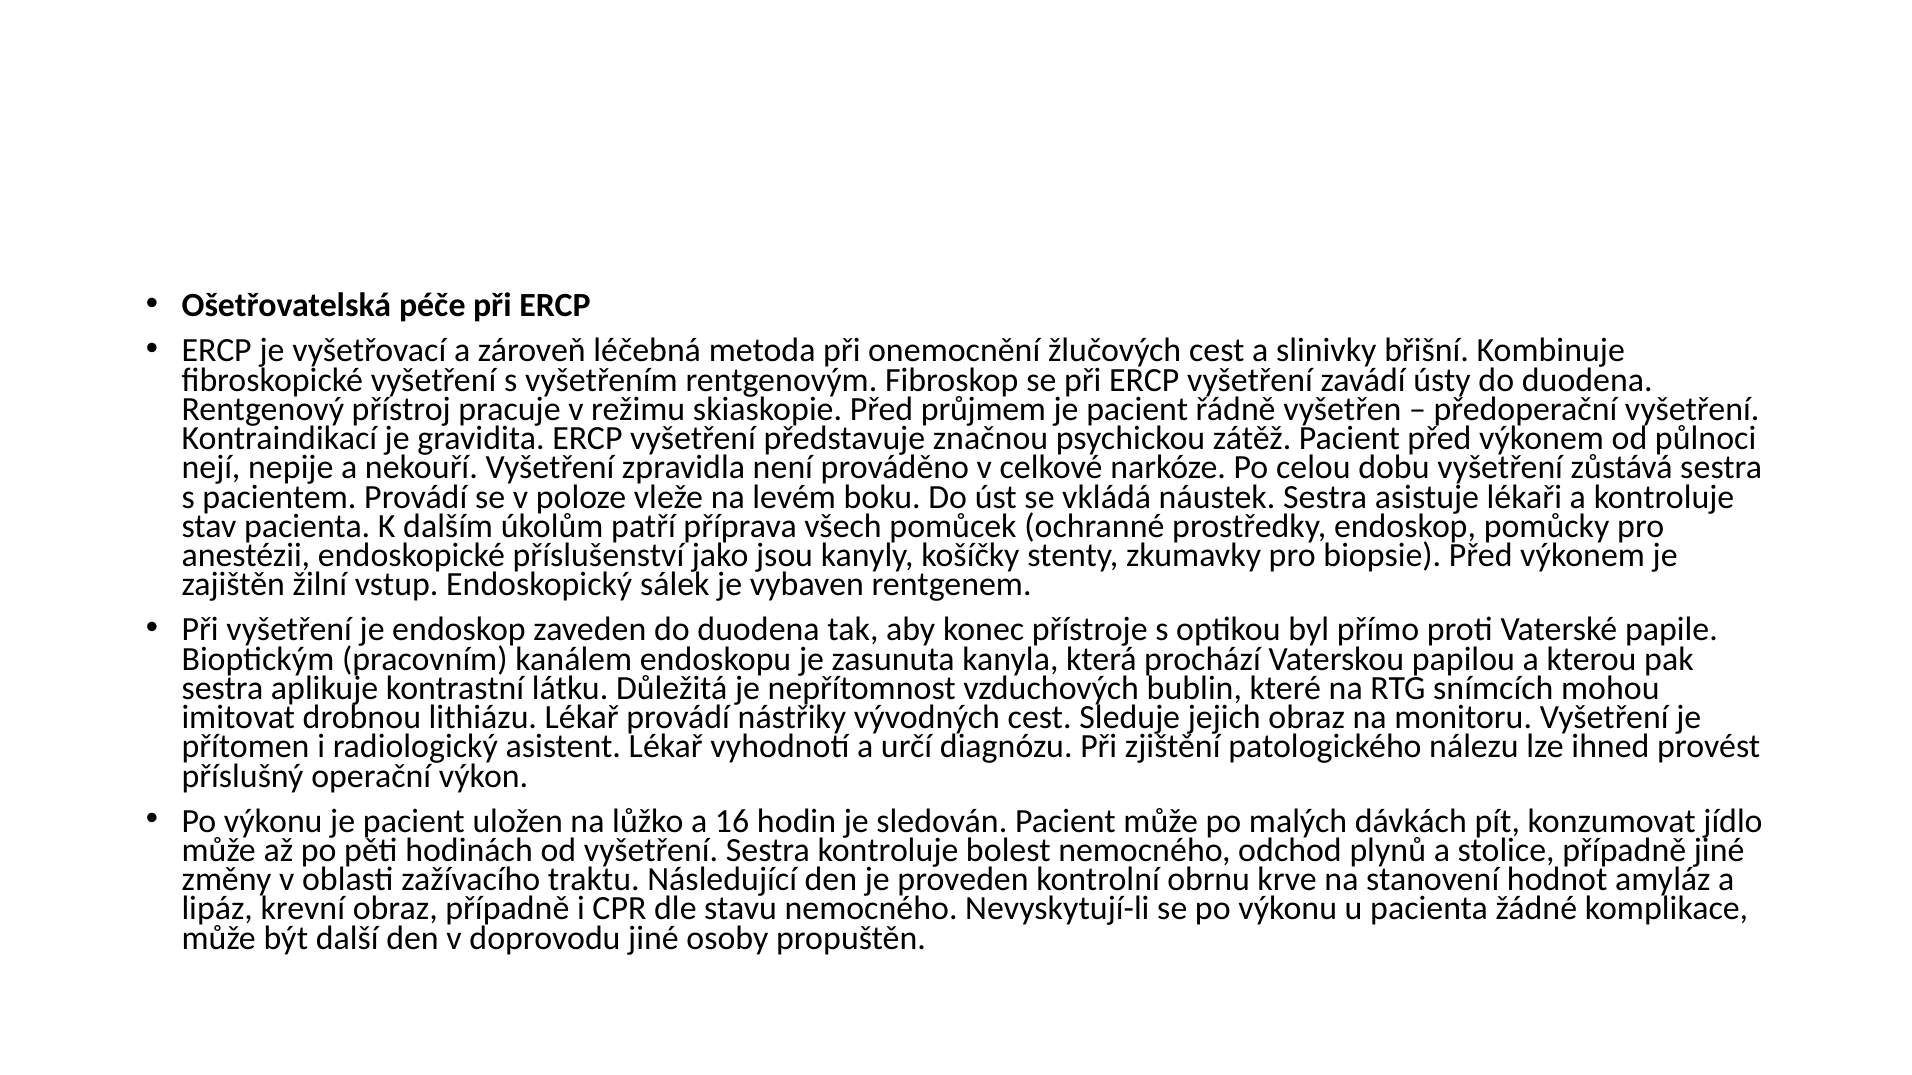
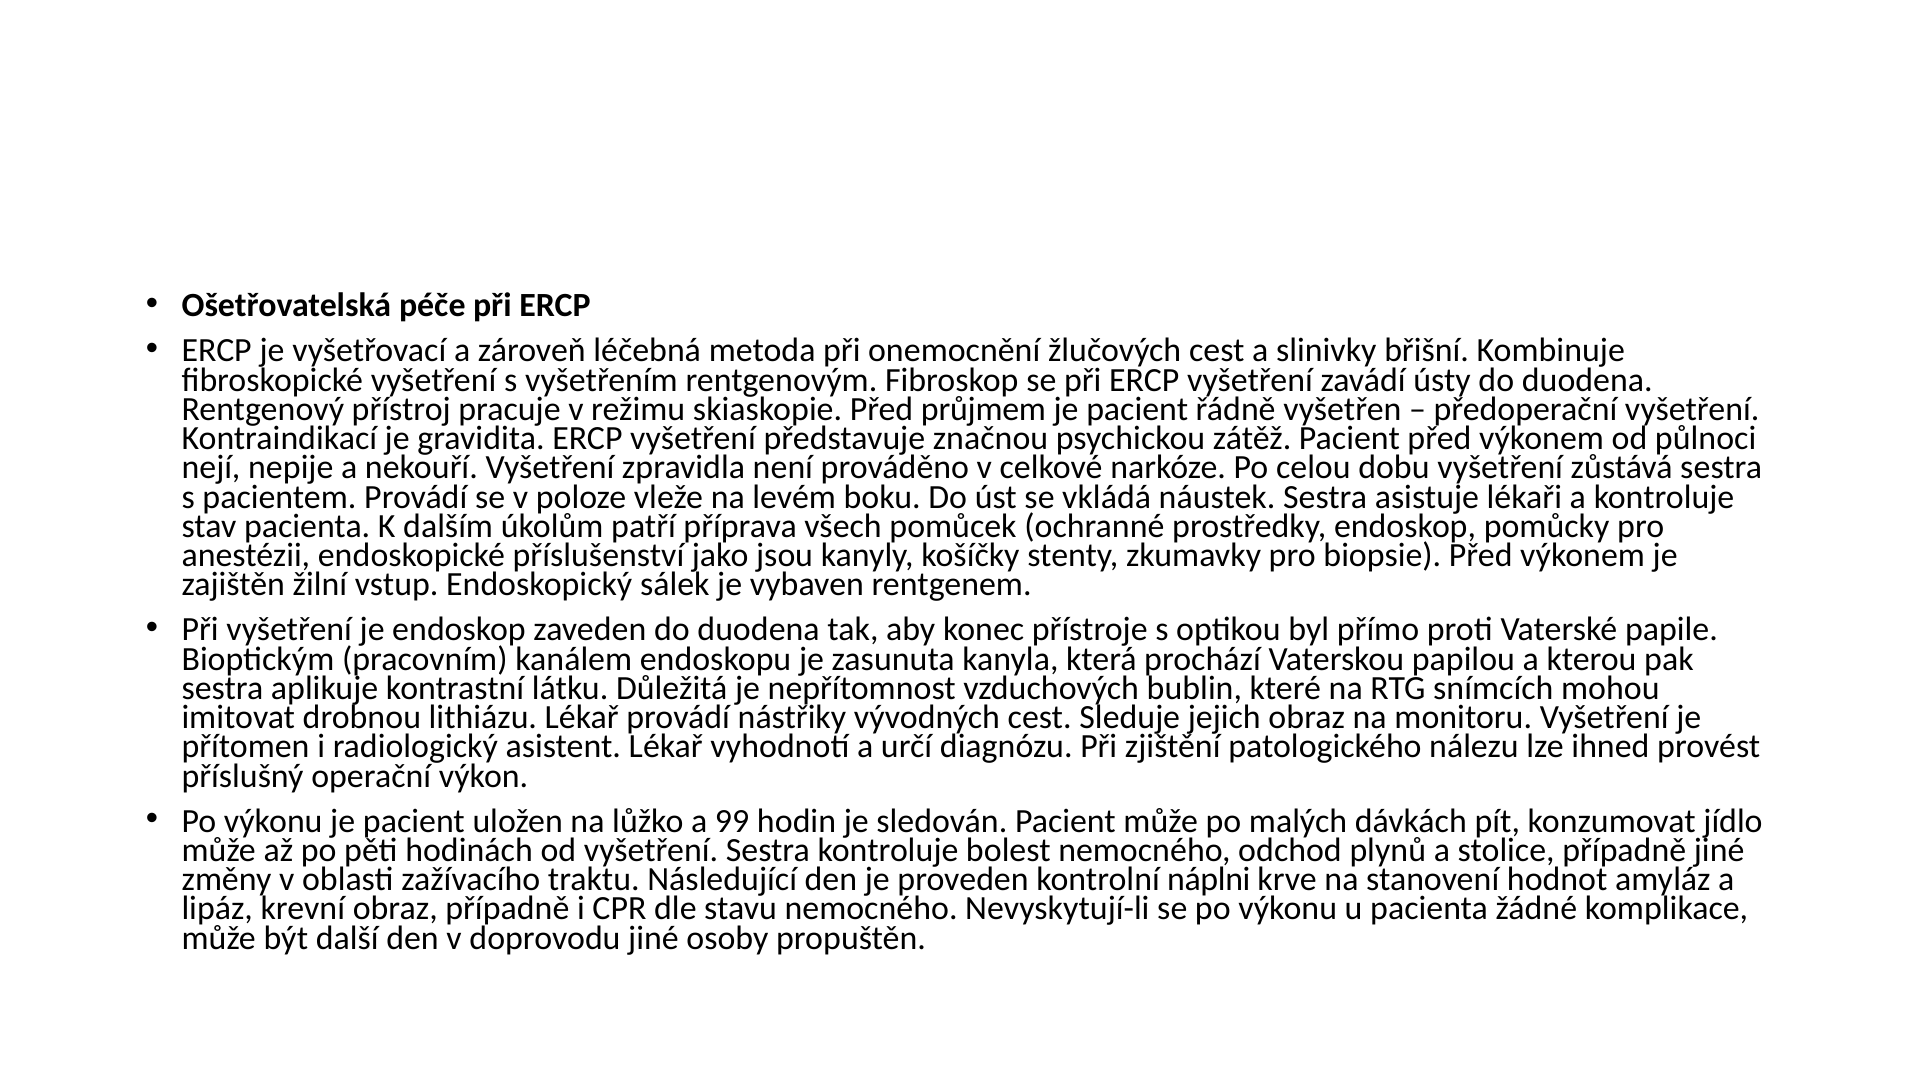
16: 16 -> 99
obrnu: obrnu -> náplni
